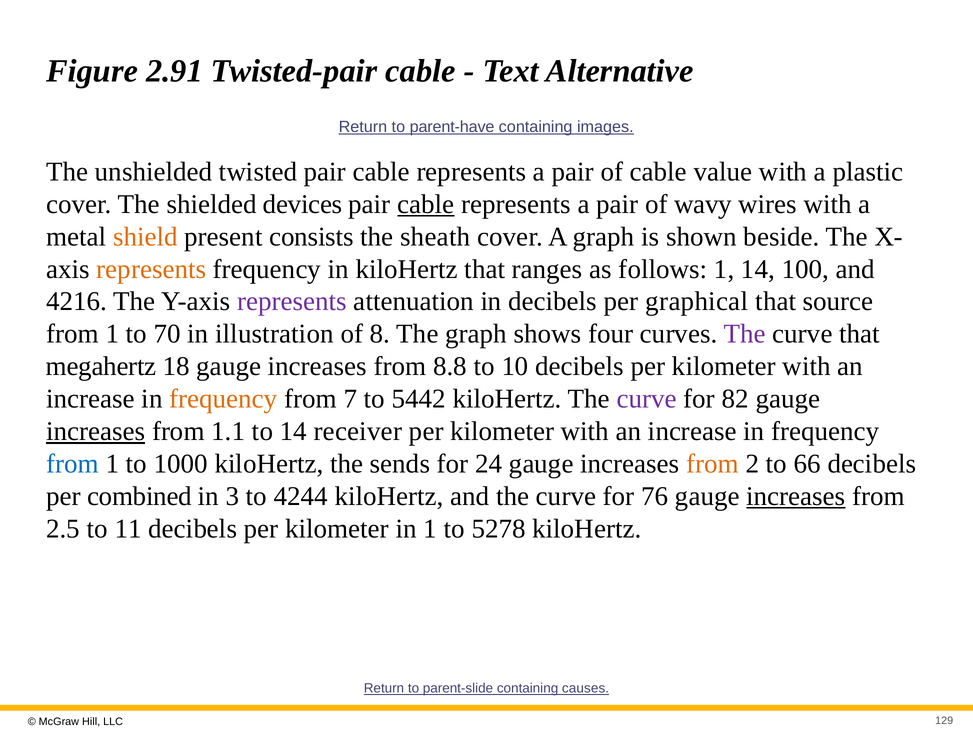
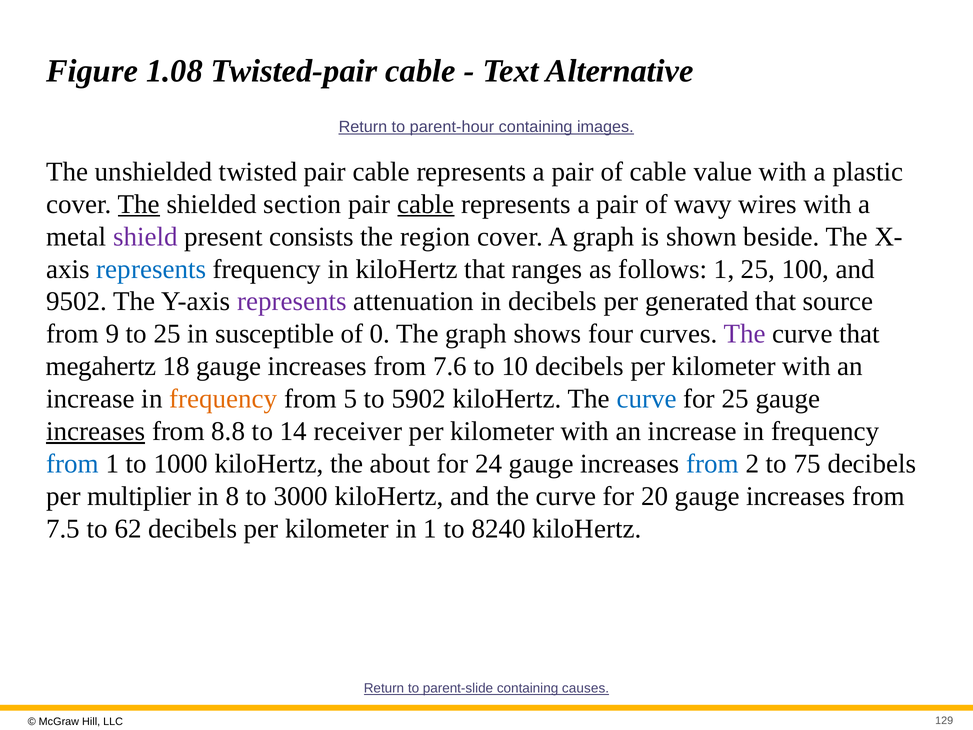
2.91: 2.91 -> 1.08
parent-have: parent-have -> parent-hour
The at (139, 204) underline: none -> present
devices: devices -> section
shield colour: orange -> purple
sheath: sheath -> region
represents at (151, 269) colour: orange -> blue
1 14: 14 -> 25
4216: 4216 -> 9502
graphical: graphical -> generated
1 at (112, 334): 1 -> 9
to 70: 70 -> 25
illustration: illustration -> susceptible
8: 8 -> 0
8.8: 8.8 -> 7.6
7: 7 -> 5
5442: 5442 -> 5902
curve at (647, 399) colour: purple -> blue
for 82: 82 -> 25
1.1: 1.1 -> 8.8
sends: sends -> about
from at (712, 464) colour: orange -> blue
66: 66 -> 75
combined: combined -> multiplier
3: 3 -> 8
4244: 4244 -> 3000
76: 76 -> 20
increases at (796, 496) underline: present -> none
2.5: 2.5 -> 7.5
11: 11 -> 62
5278: 5278 -> 8240
